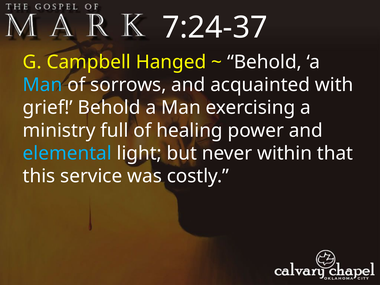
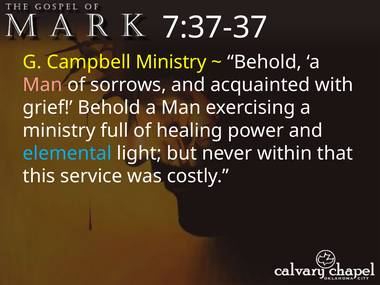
7:24-37: 7:24-37 -> 7:37-37
Campbell Hanged: Hanged -> Ministry
Man at (43, 85) colour: light blue -> pink
